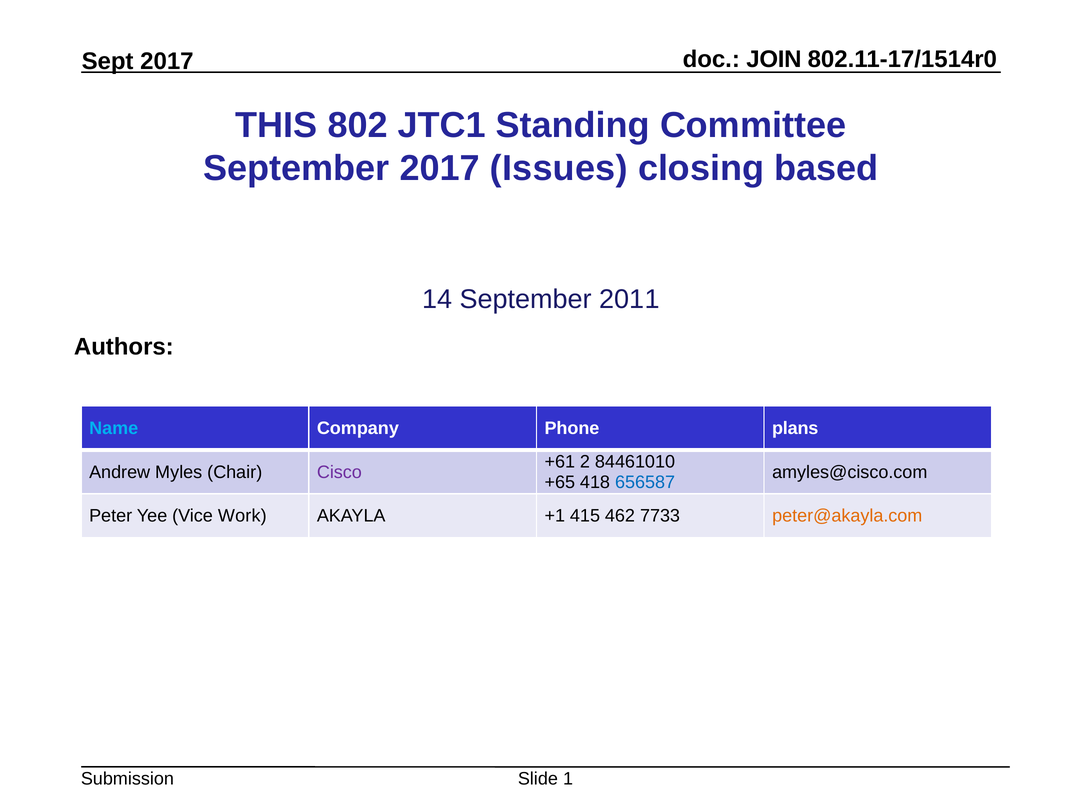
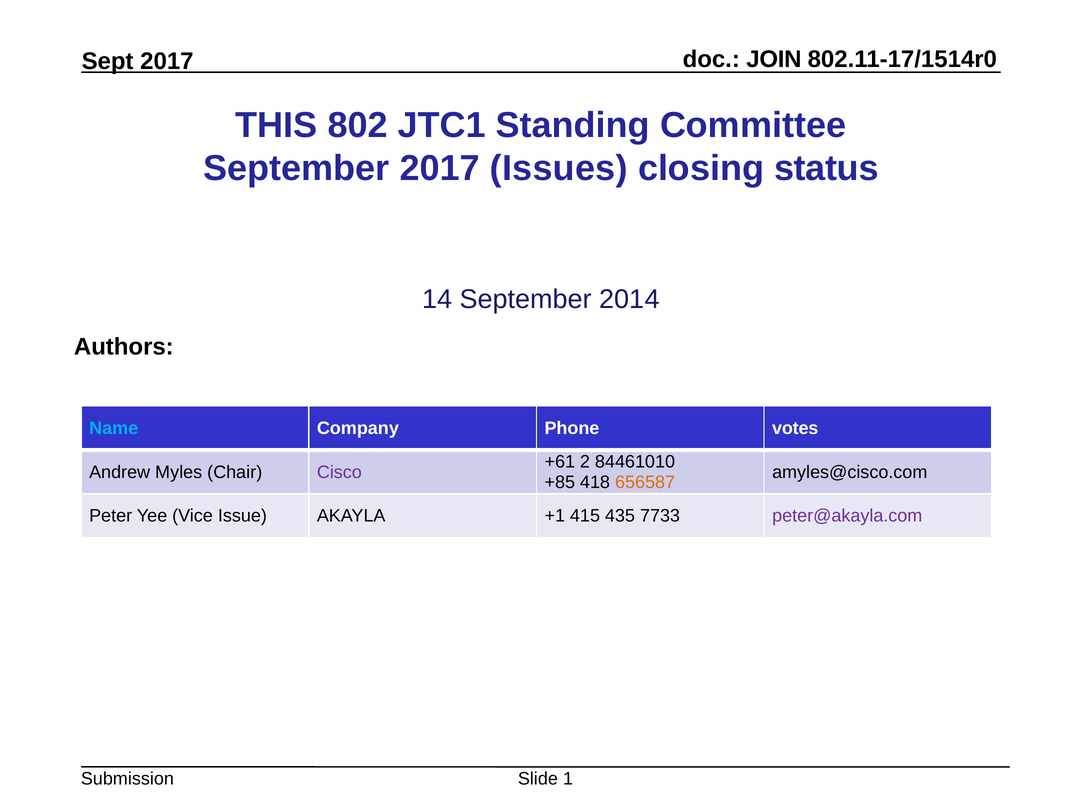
based: based -> status
2011: 2011 -> 2014
plans: plans -> votes
+65: +65 -> +85
656587 colour: blue -> orange
Work: Work -> Issue
462: 462 -> 435
peter@akayla.com colour: orange -> purple
